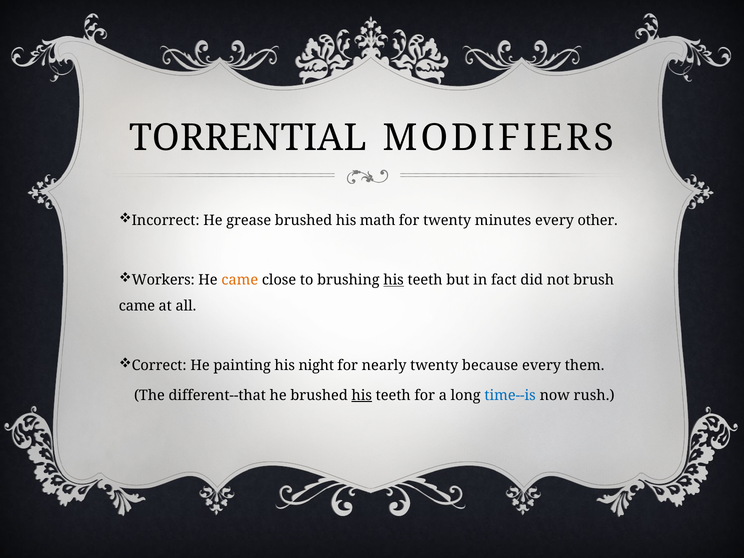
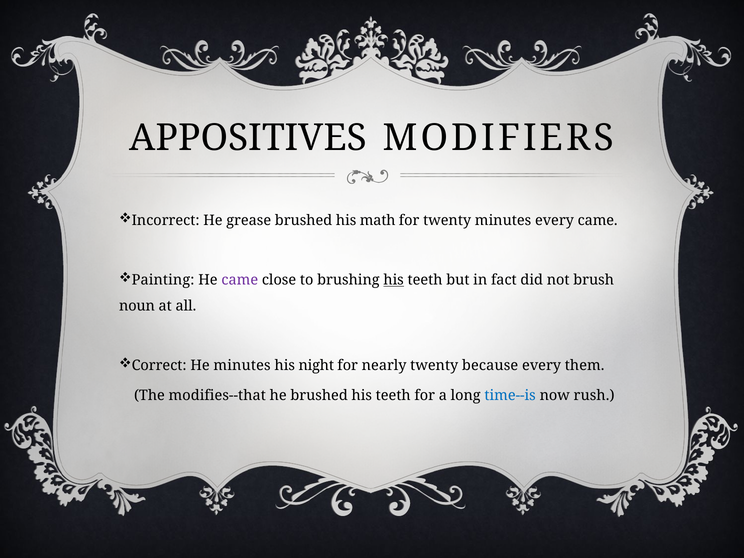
TORRENTIAL: TORRENTIAL -> APPOSITIVES
every other: other -> came
Workers: Workers -> Painting
came at (240, 280) colour: orange -> purple
came at (137, 306): came -> noun
He painting: painting -> minutes
different--that: different--that -> modifies--that
his at (362, 395) underline: present -> none
